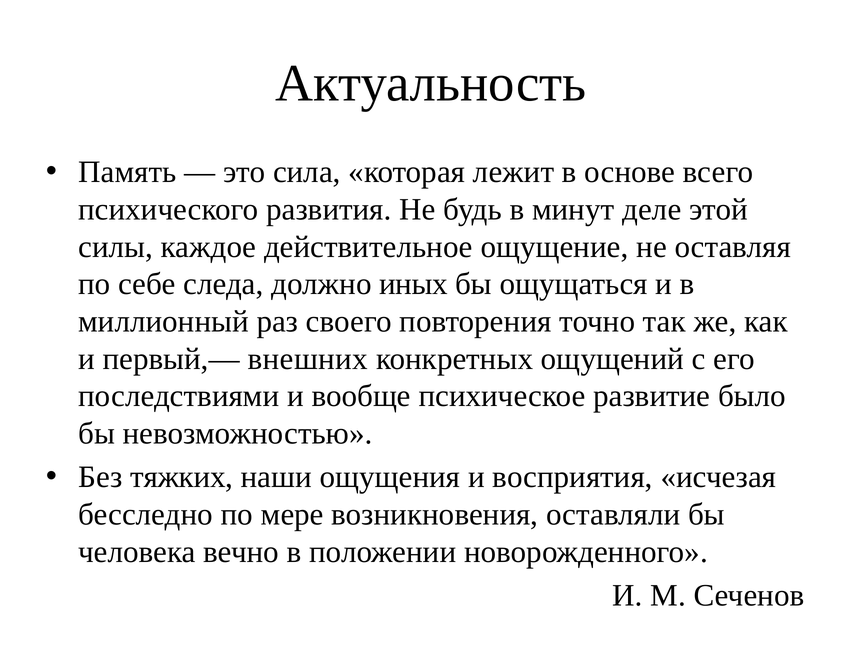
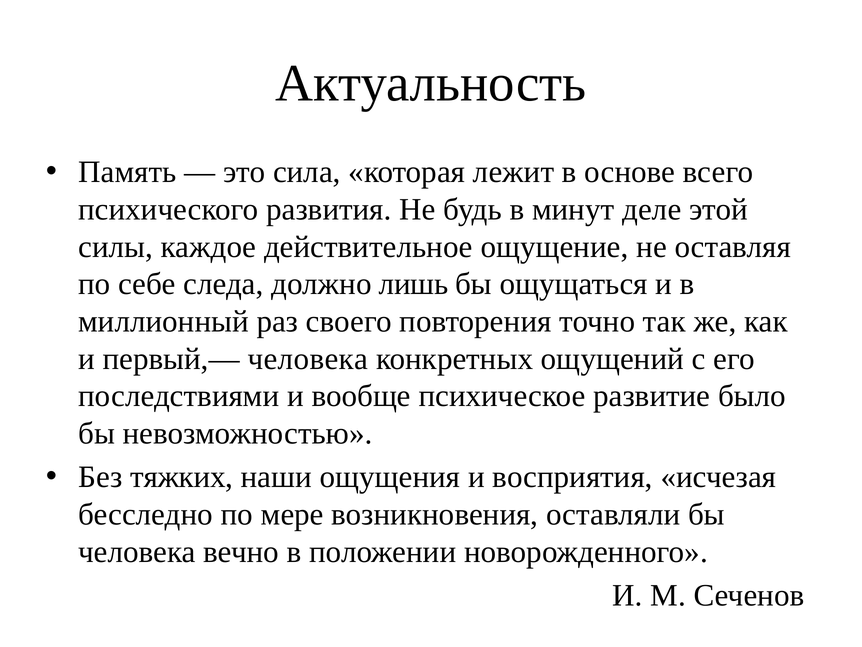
иных: иных -> лишь
первый,— внешних: внешних -> человека
